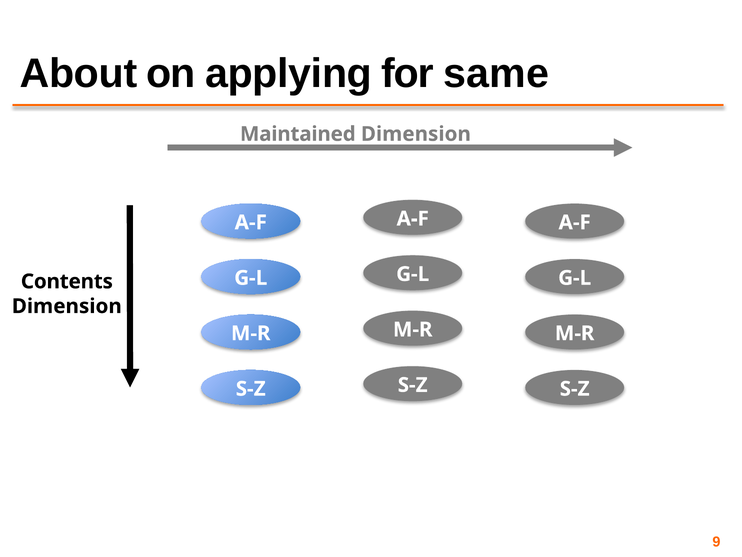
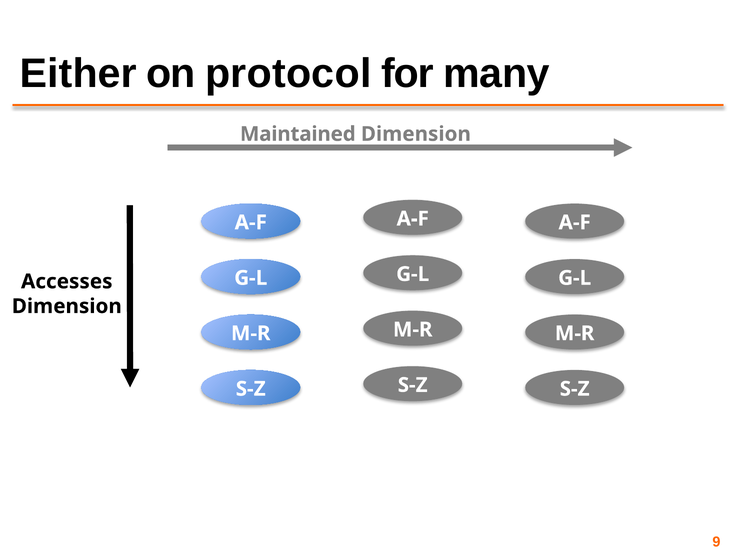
About: About -> Either
applying: applying -> protocol
same: same -> many
Contents: Contents -> Accesses
